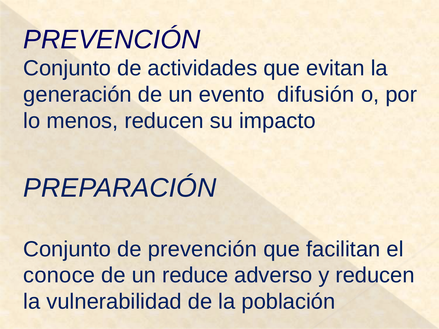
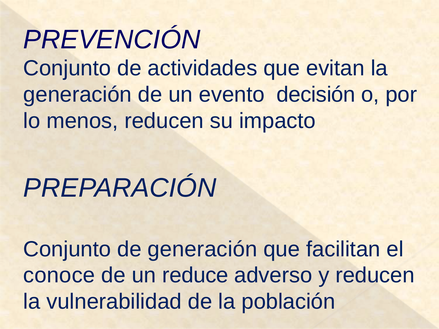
difusión: difusión -> decisión
de prevención: prevención -> generación
